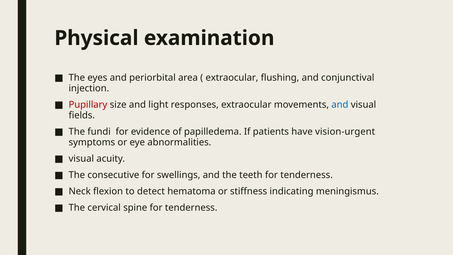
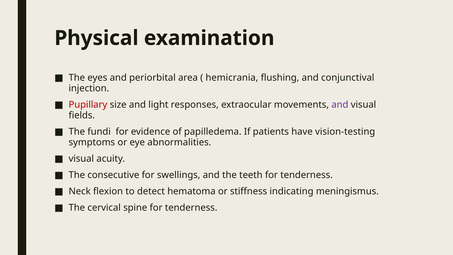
extraocular at (232, 78): extraocular -> hemicrania
and at (340, 105) colour: blue -> purple
vision-urgent: vision-urgent -> vision-testing
